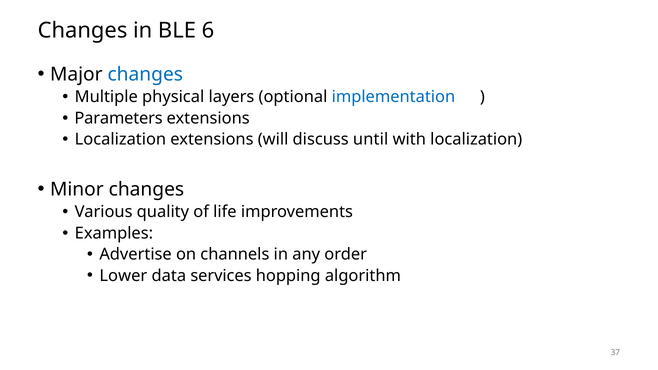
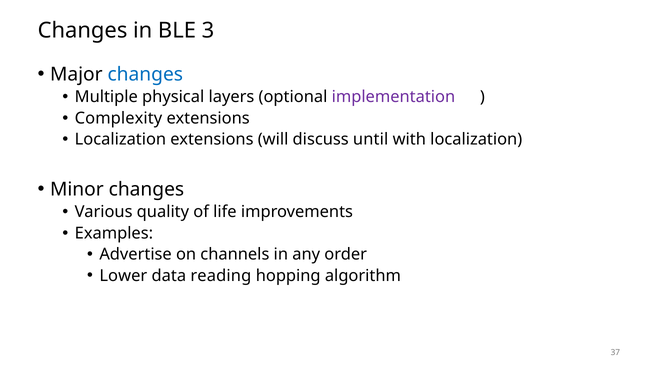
6: 6 -> 3
implementation colour: blue -> purple
Parameters: Parameters -> Complexity
services: services -> reading
